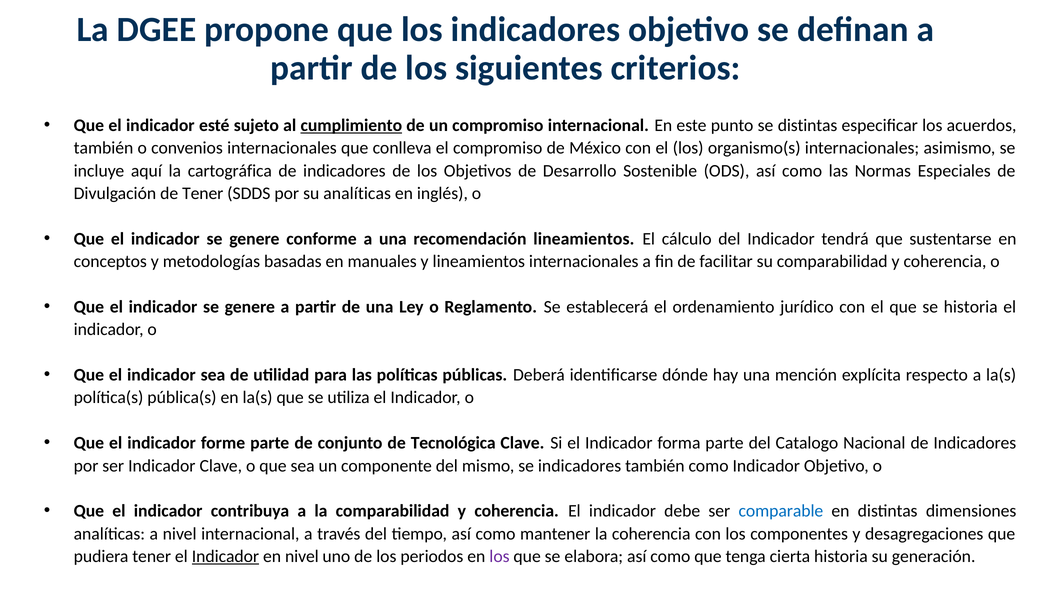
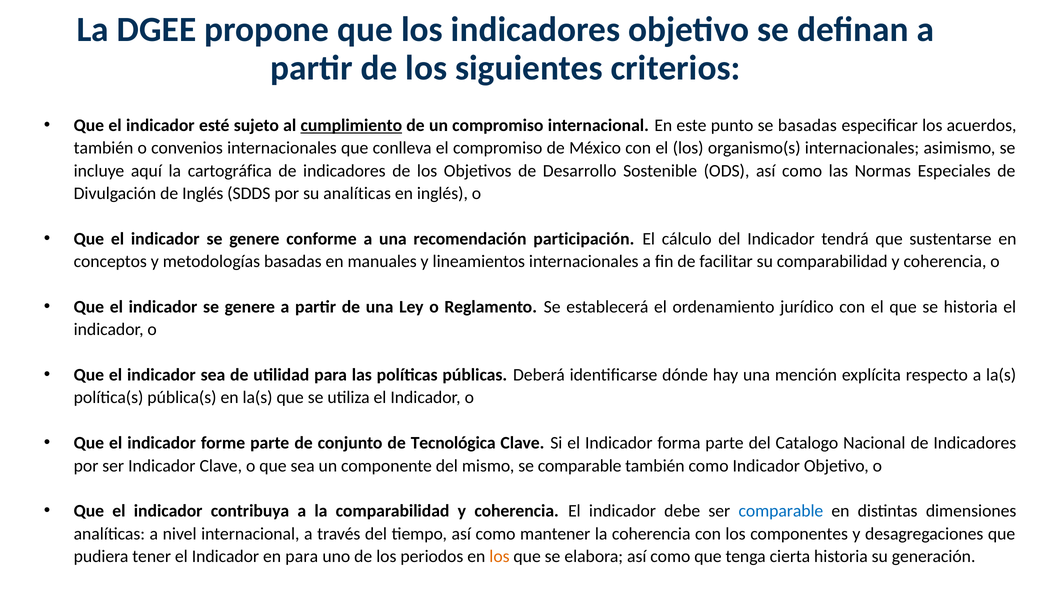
se distintas: distintas -> basadas
de Tener: Tener -> Inglés
recomendación lineamientos: lineamientos -> participación
se indicadores: indicadores -> comparable
Indicador at (225, 556) underline: present -> none
en nivel: nivel -> para
los at (499, 556) colour: purple -> orange
